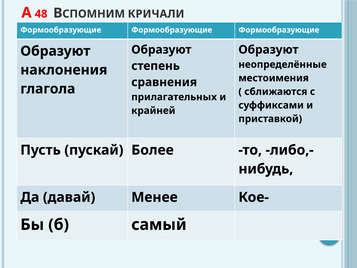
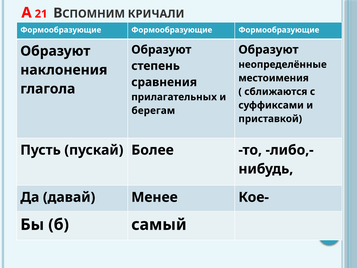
48: 48 -> 21
крайней: крайней -> берегам
